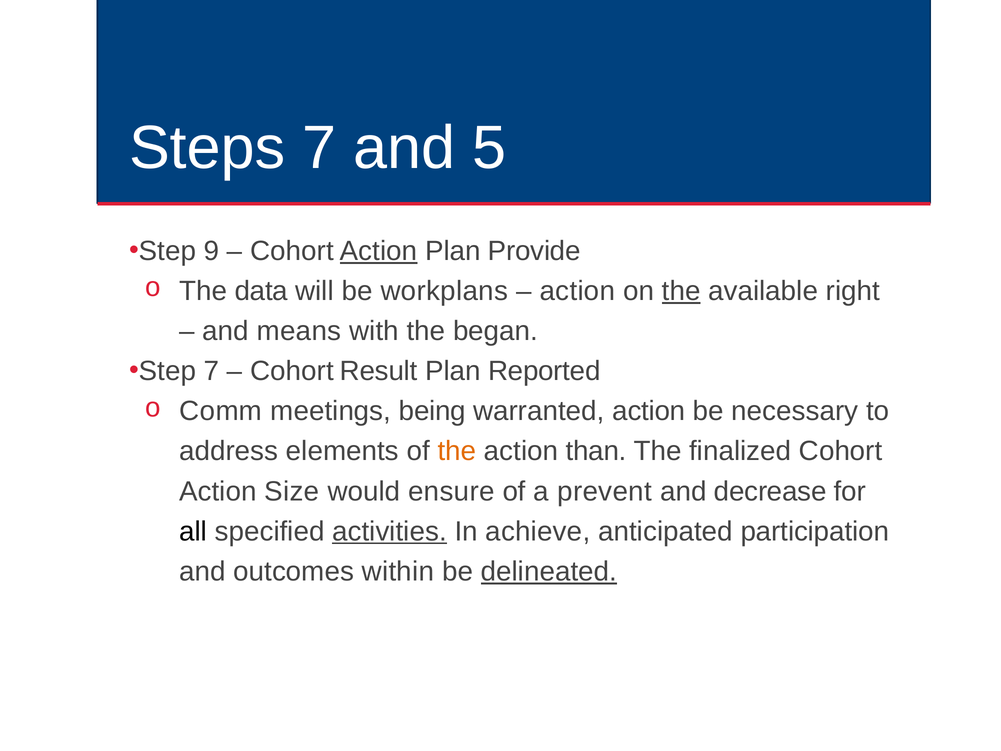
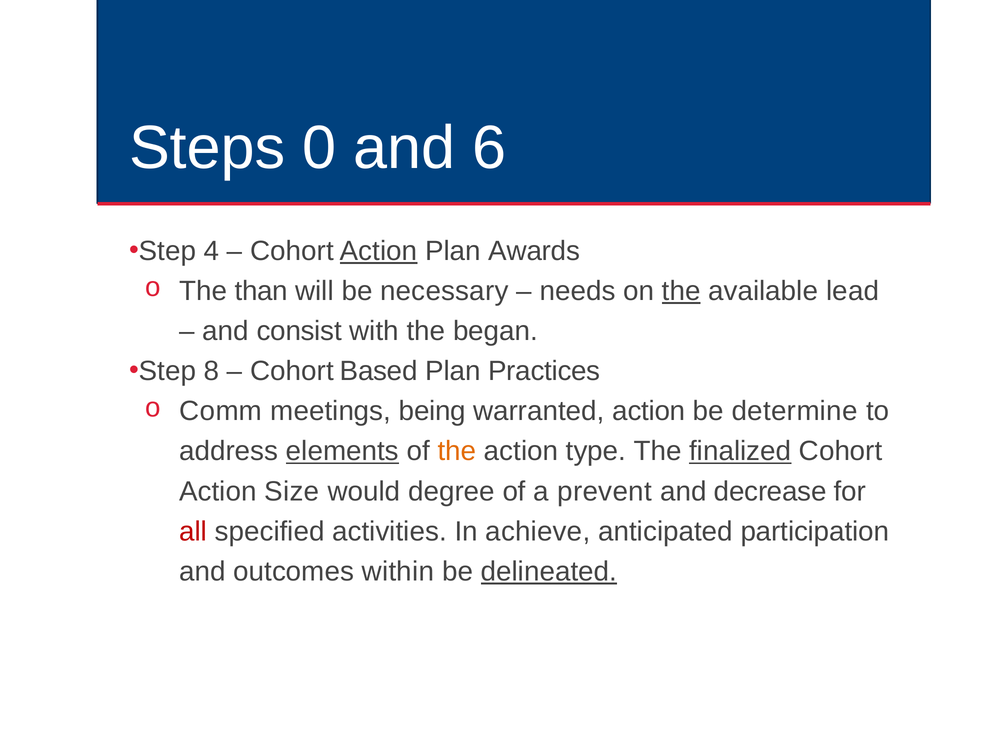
Steps 7: 7 -> 0
5: 5 -> 6
9: 9 -> 4
Provide: Provide -> Awards
data: data -> than
workplans: workplans -> necessary
action at (577, 291): action -> needs
right: right -> lead
means: means -> consist
Step 7: 7 -> 8
Result: Result -> Based
Reported: Reported -> Practices
necessary: necessary -> determine
elements underline: none -> present
than: than -> type
finalized underline: none -> present
ensure: ensure -> degree
all colour: black -> red
activities underline: present -> none
